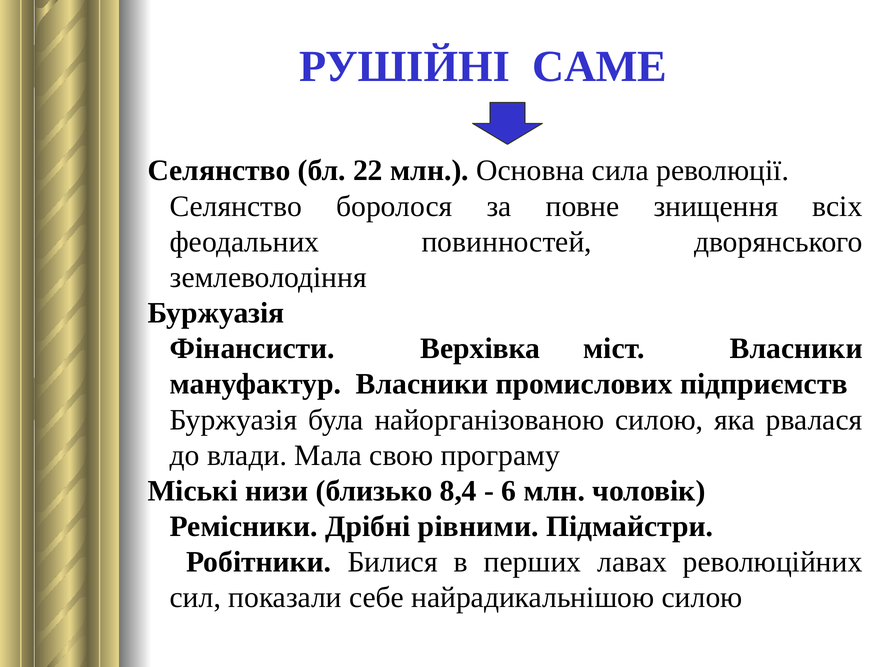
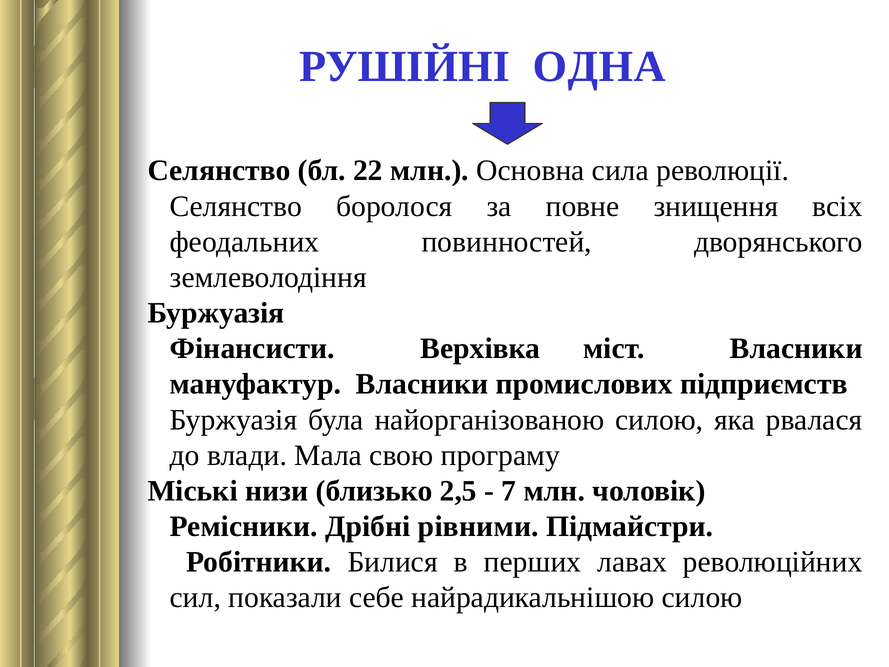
САМЕ: САМЕ -> ОДНА
8,4: 8,4 -> 2,5
6: 6 -> 7
